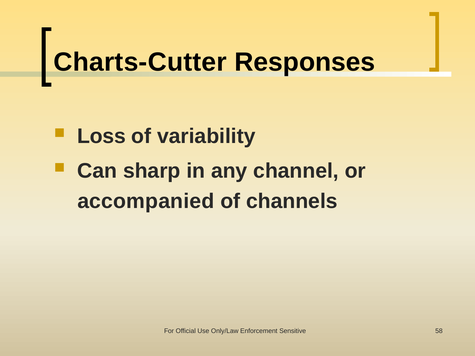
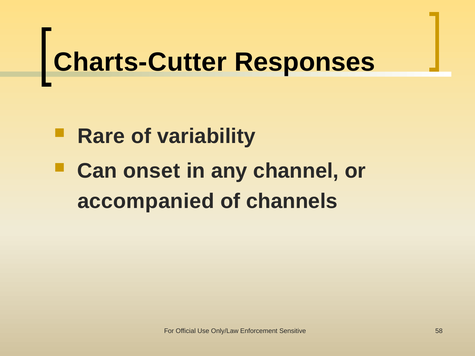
Loss: Loss -> Rare
sharp: sharp -> onset
